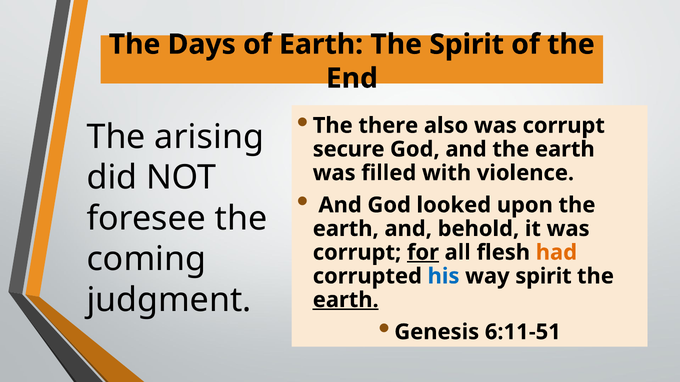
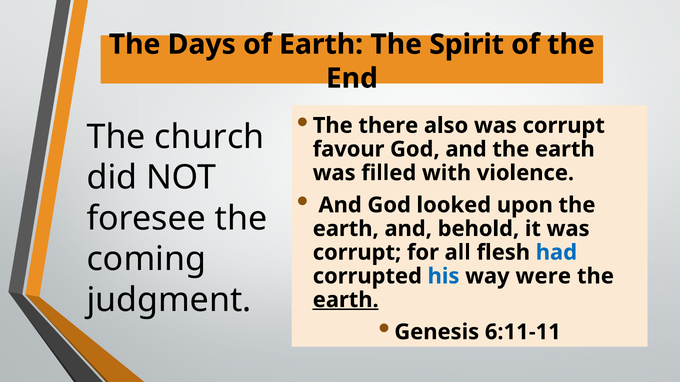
arising: arising -> church
secure: secure -> favour
for underline: present -> none
had colour: orange -> blue
way spirit: spirit -> were
6:11-51: 6:11-51 -> 6:11-11
